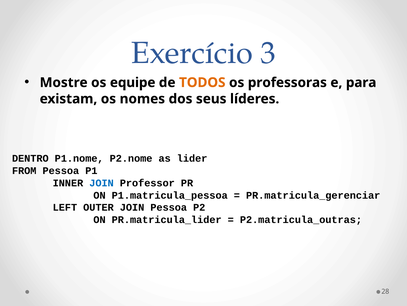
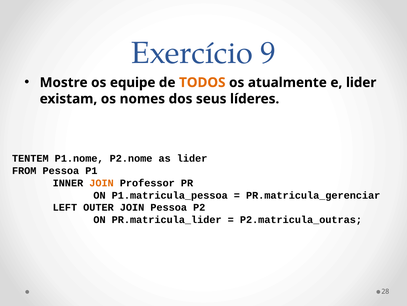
3: 3 -> 9
professoras: professoras -> atualmente
e para: para -> lider
DENTRO: DENTRO -> TENTEM
JOIN at (102, 183) colour: blue -> orange
